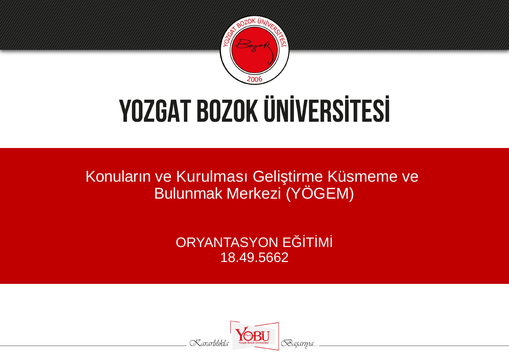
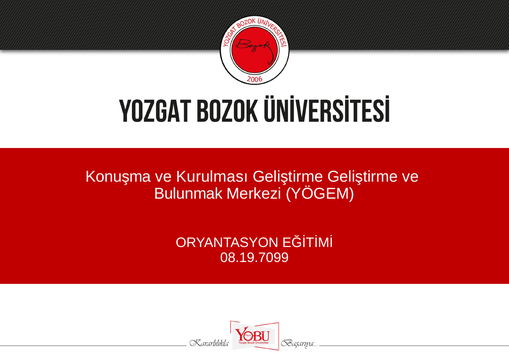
Konuların: Konuların -> Konuşma
Geliştirme Küsmeme: Küsmeme -> Geliştirme
18.49.5662: 18.49.5662 -> 08.19.7099
